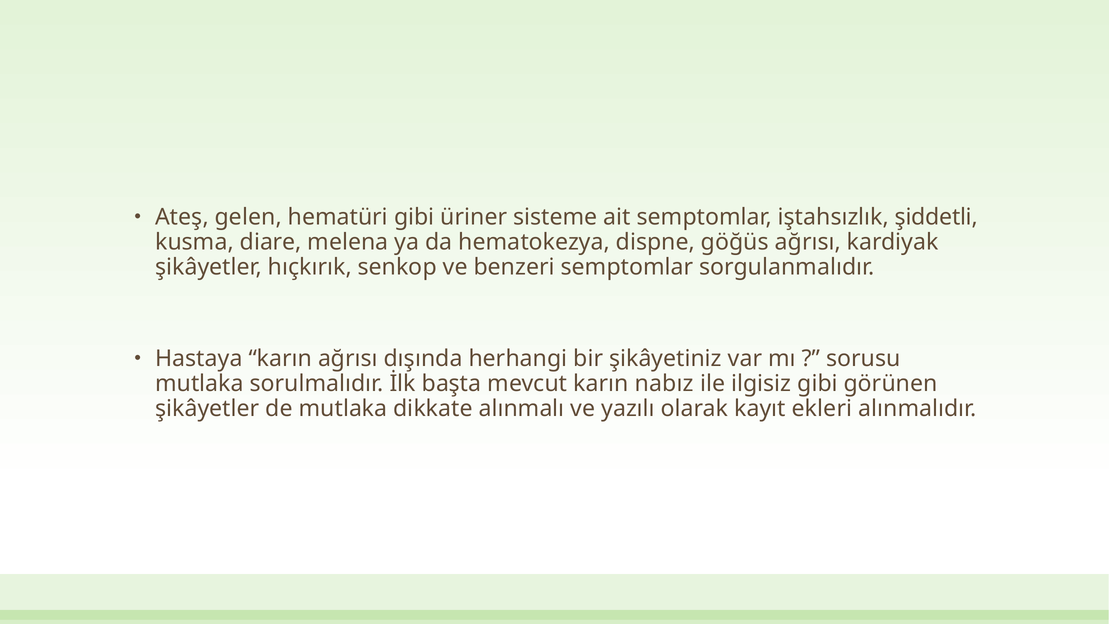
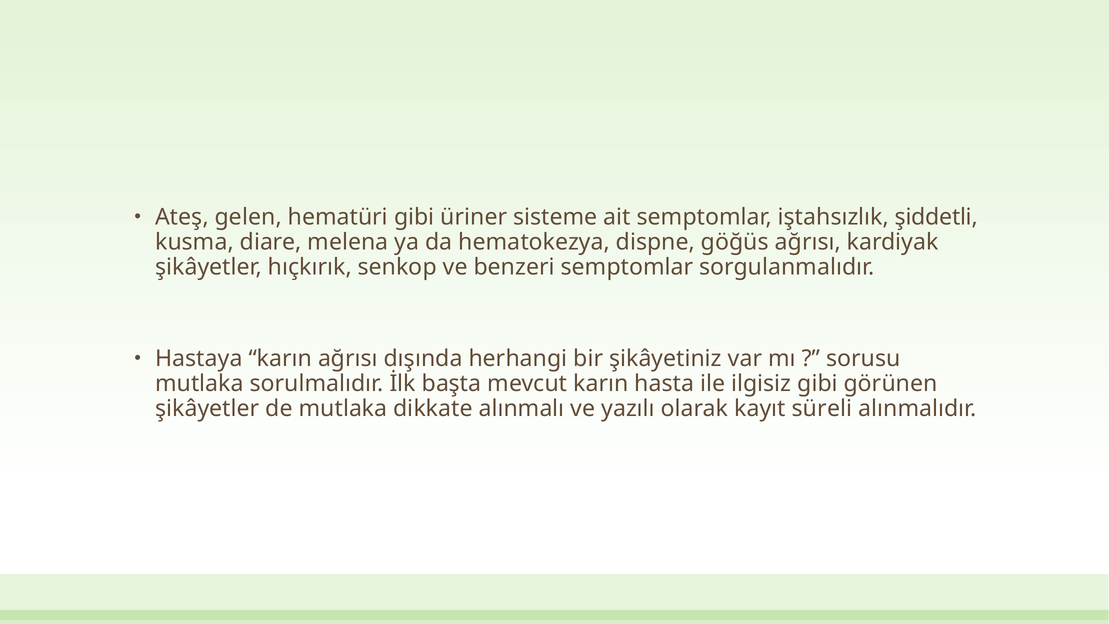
nabız: nabız -> hasta
ekleri: ekleri -> süreli
